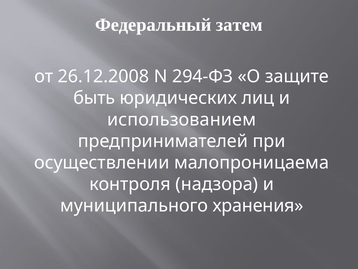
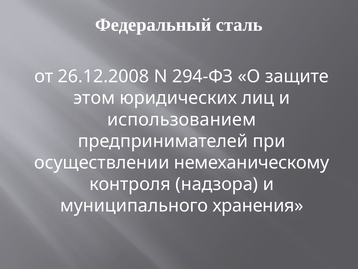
затем: затем -> сталь
быть: быть -> этом
малопроницаема: малопроницаема -> немеханическому
